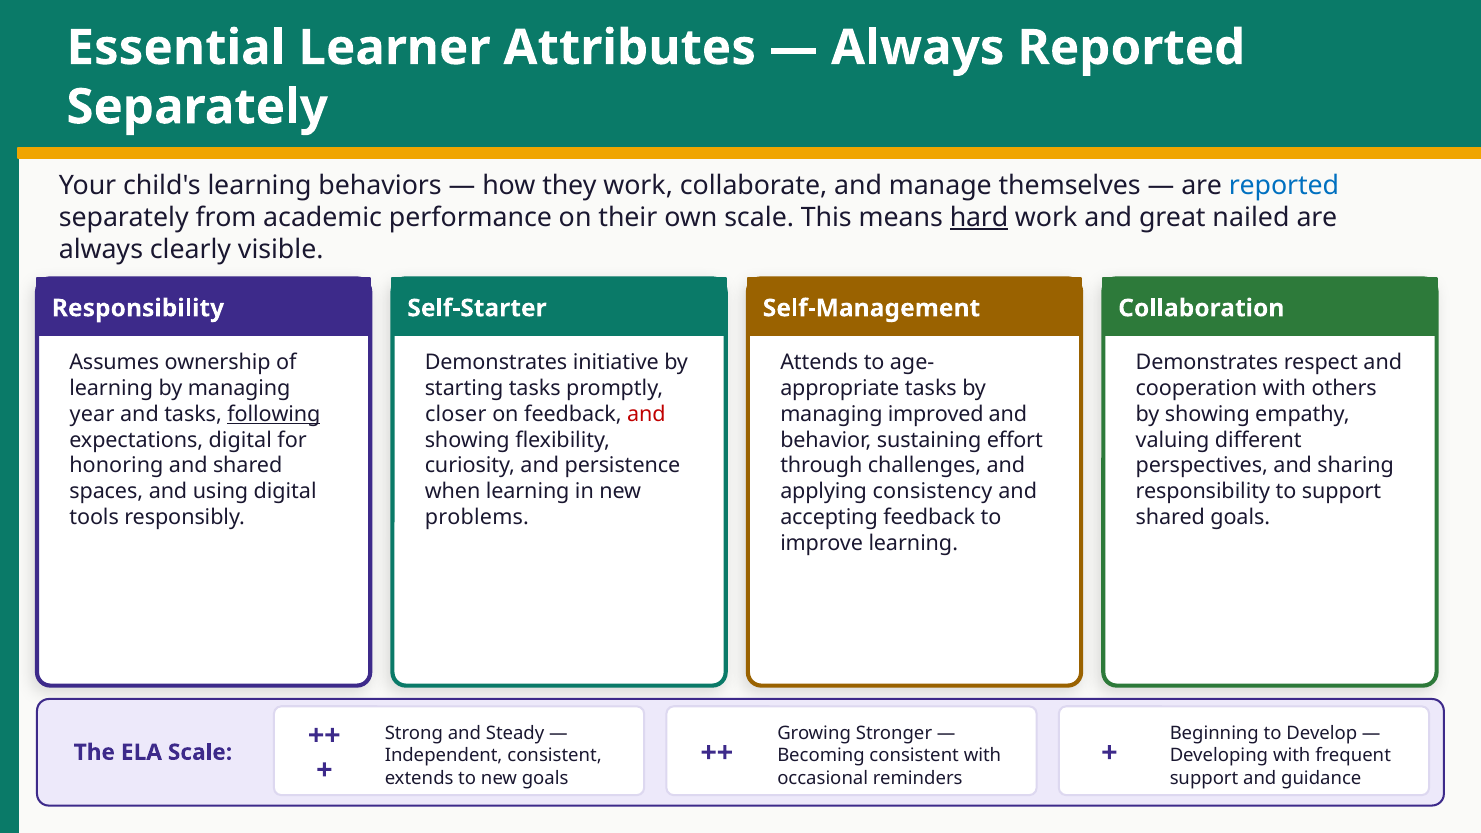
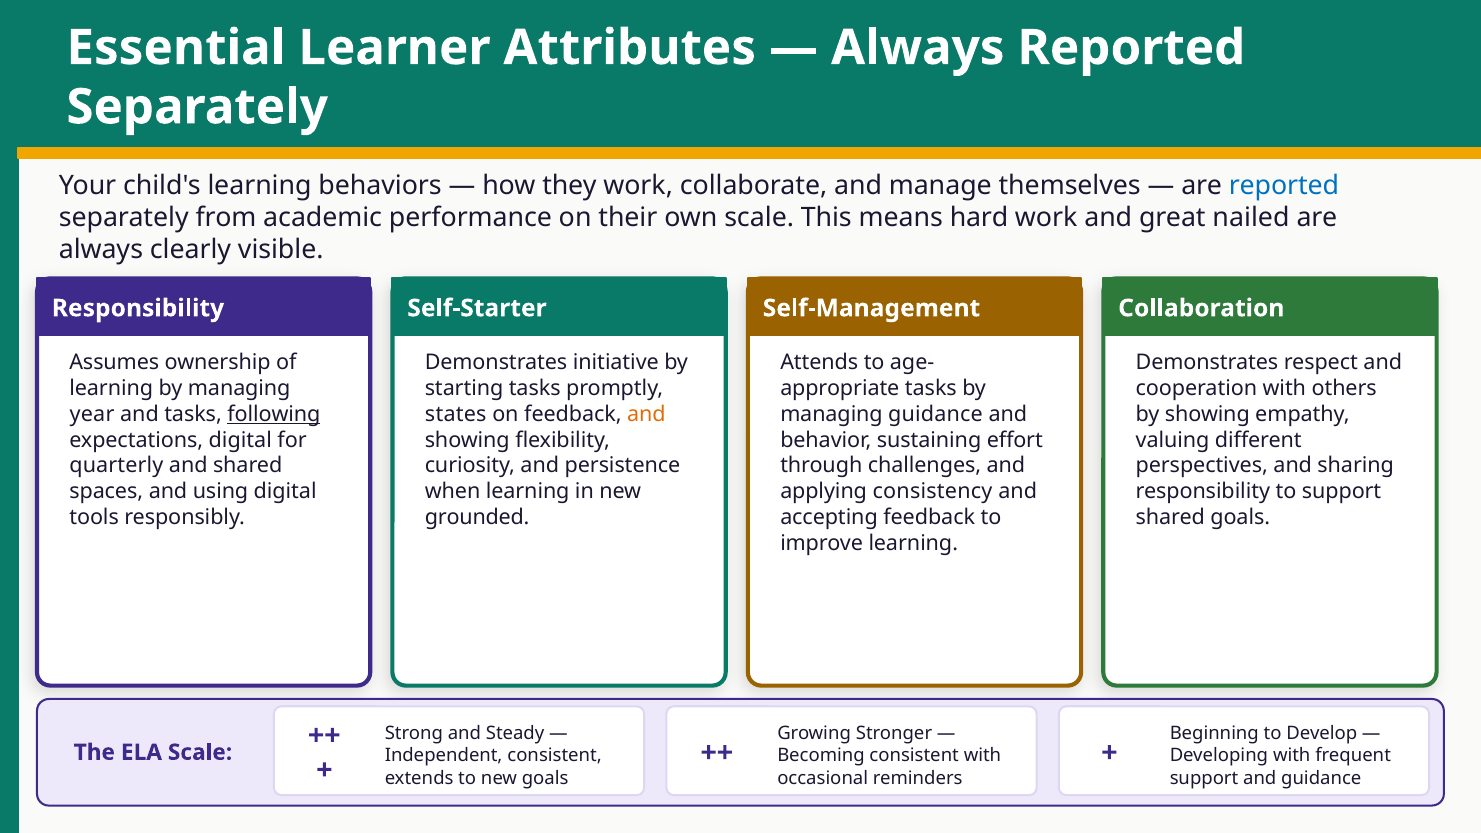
hard underline: present -> none
closer: closer -> states
and at (646, 414) colour: red -> orange
managing improved: improved -> guidance
honoring: honoring -> quarterly
problems: problems -> grounded
